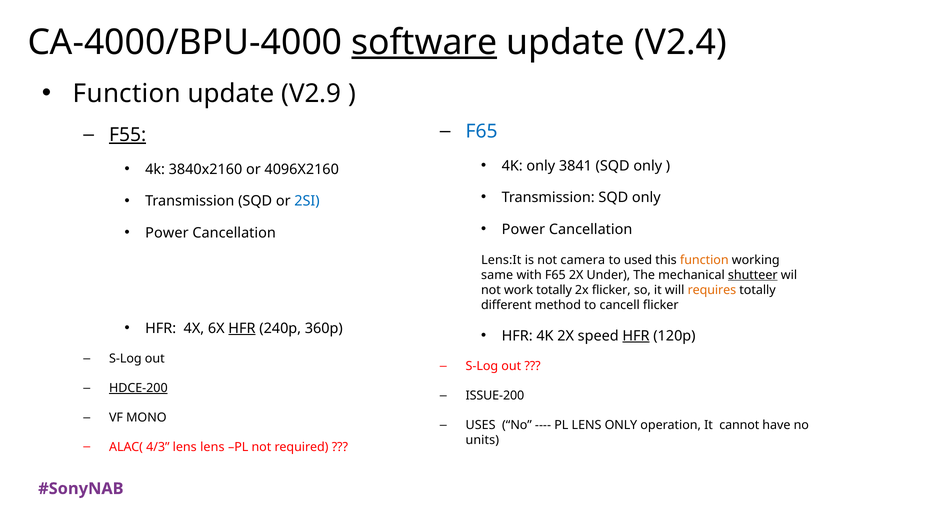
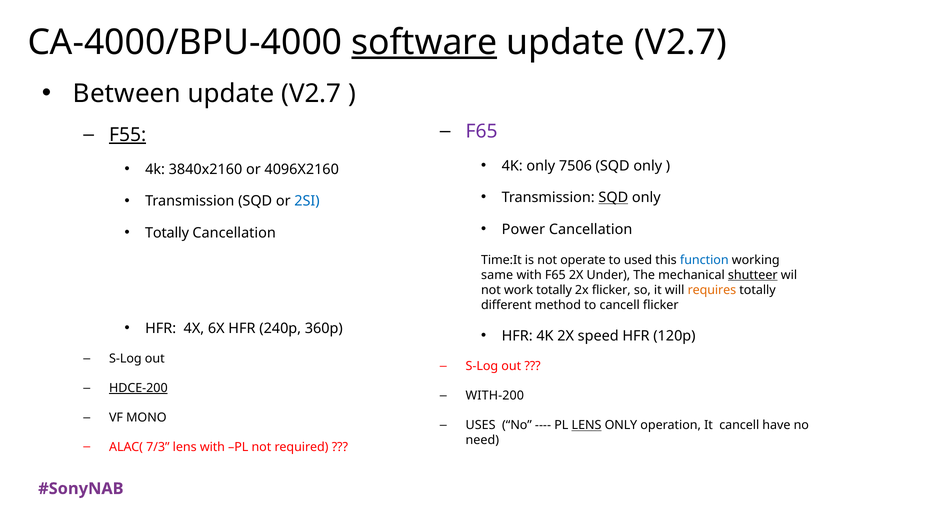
V2.4 at (680, 42): V2.4 -> V2.7
Function at (127, 94): Function -> Between
V2.9 at (311, 94): V2.9 -> V2.7
F65 at (482, 131) colour: blue -> purple
3841: 3841 -> 7506
SQD at (613, 198) underline: none -> present
Power at (167, 233): Power -> Totally
Lens:It: Lens:It -> Time:It
camera: camera -> operate
function at (704, 260) colour: orange -> blue
HFR at (242, 328) underline: present -> none
HFR at (636, 336) underline: present -> none
ISSUE-200: ISSUE-200 -> WITH-200
LENS at (587, 425) underline: none -> present
It cannot: cannot -> cancell
units: units -> need
4/3: 4/3 -> 7/3
lens lens: lens -> with
